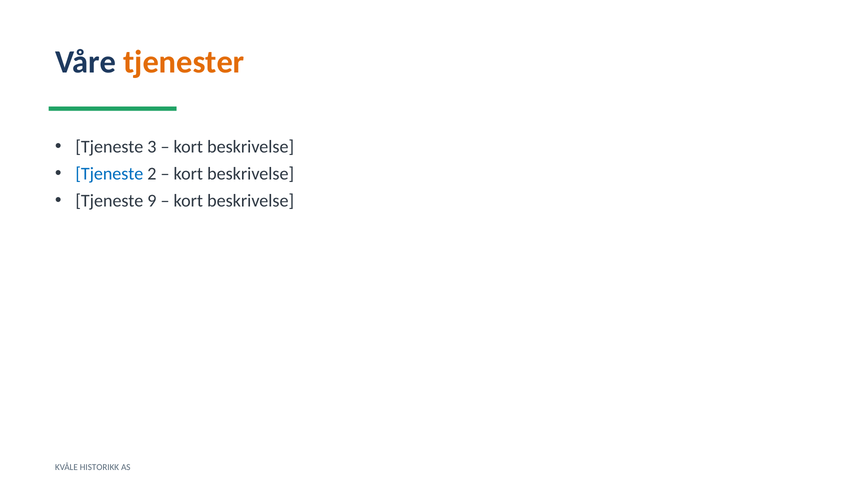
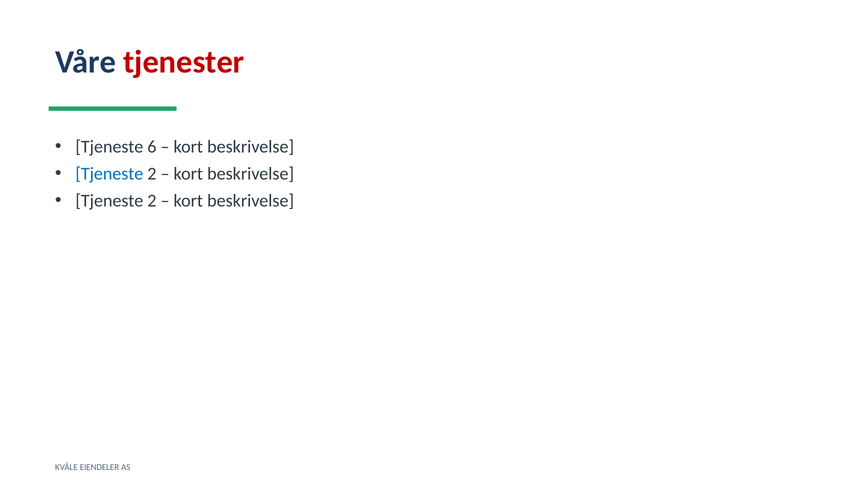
tjenester colour: orange -> red
3: 3 -> 6
9 at (152, 201): 9 -> 2
HISTORIKK: HISTORIKK -> EIENDELER
